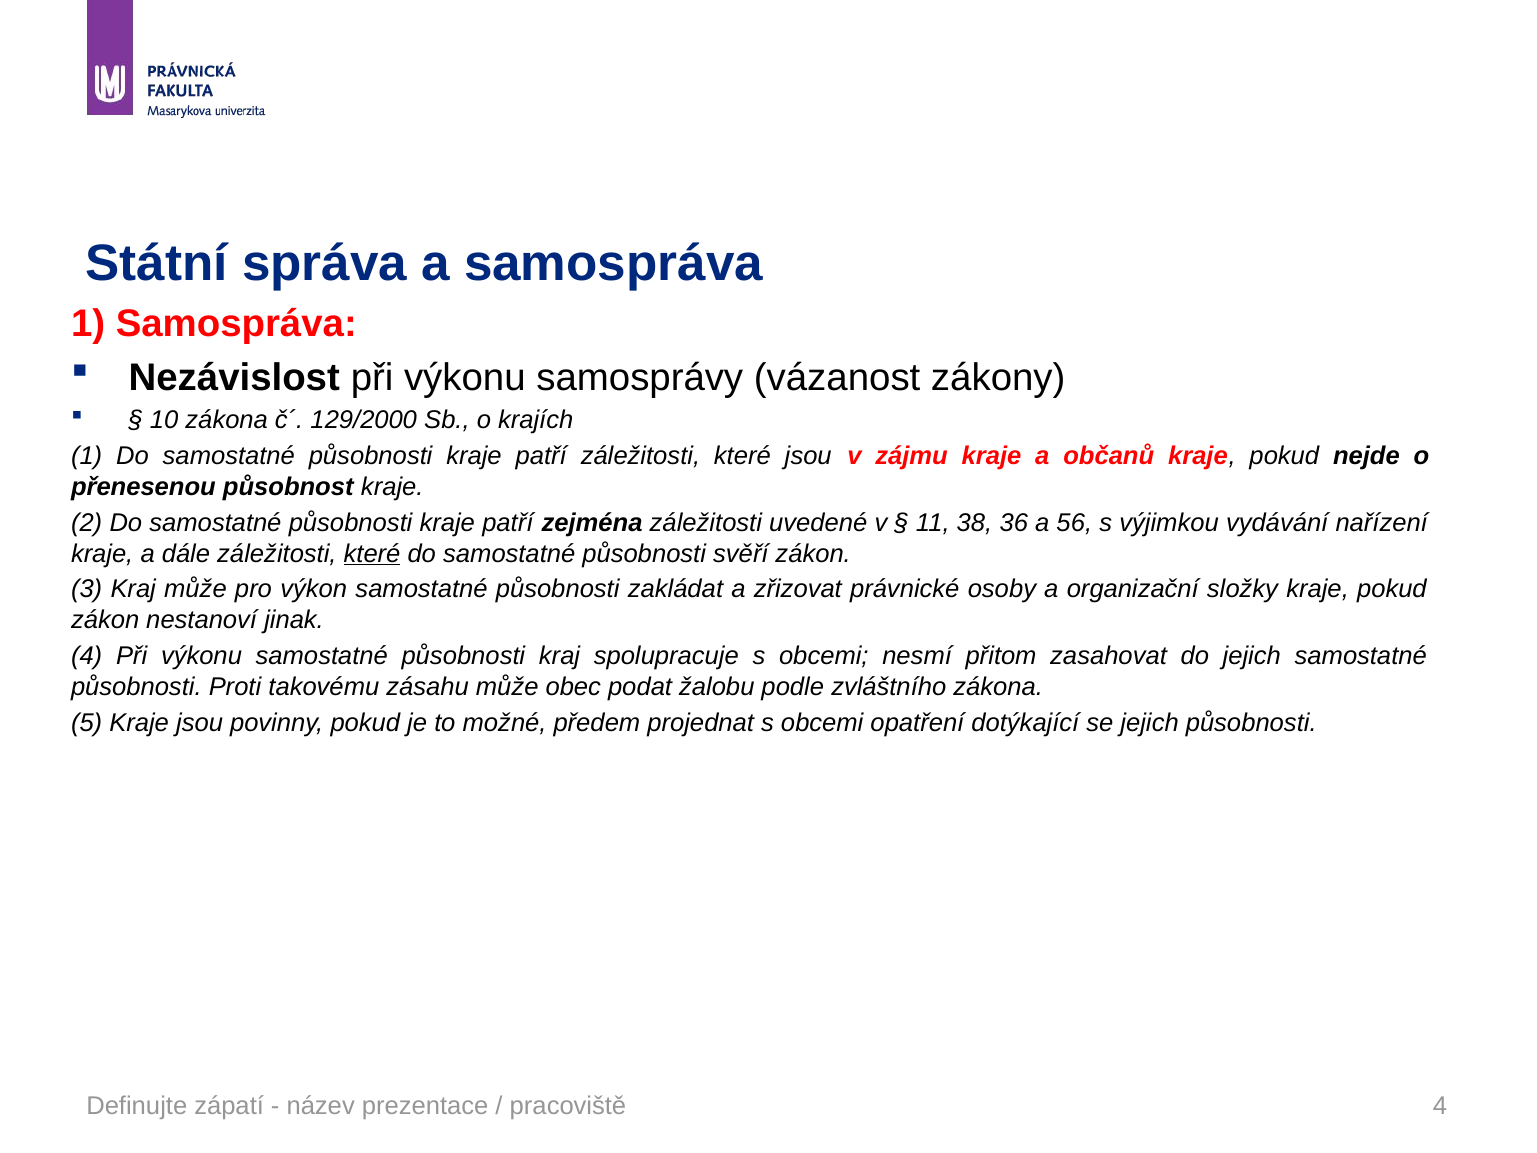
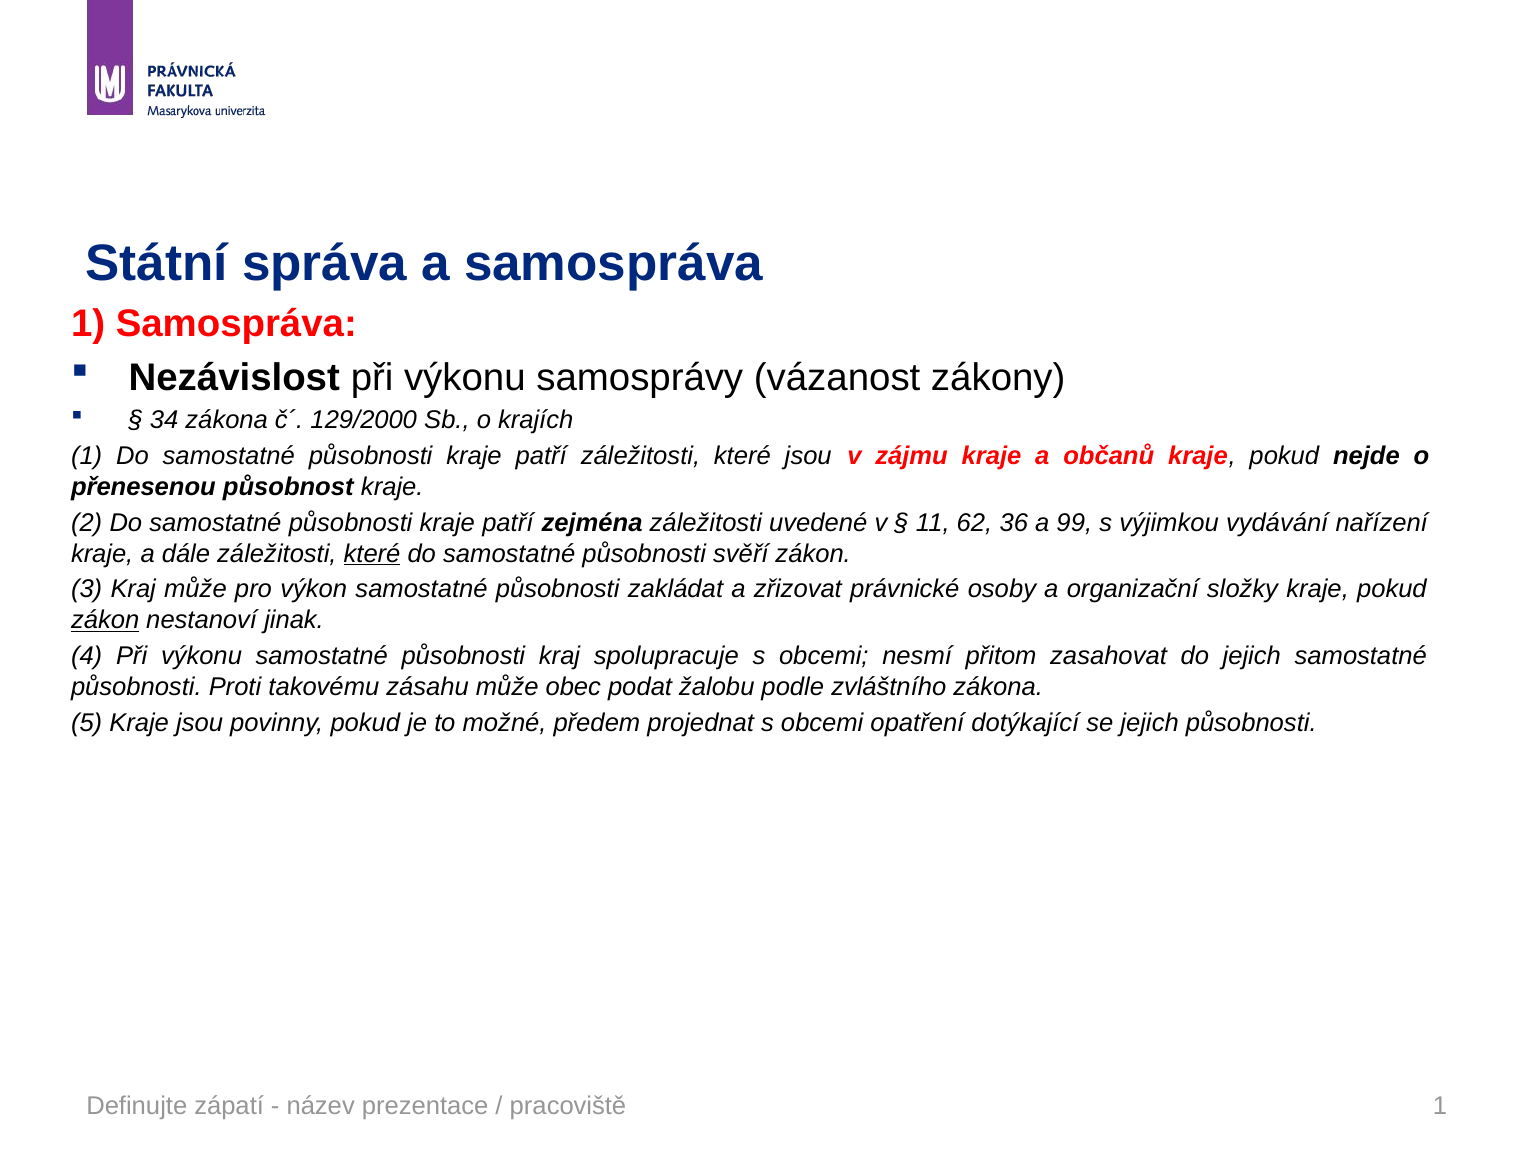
10: 10 -> 34
38: 38 -> 62
56: 56 -> 99
zákon at (105, 620) underline: none -> present
pracoviště 4: 4 -> 1
